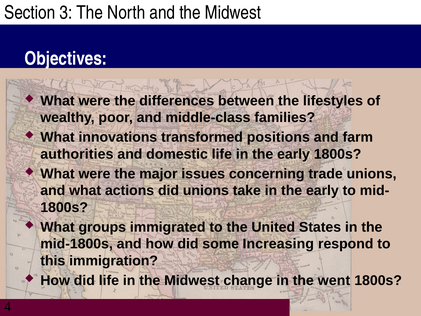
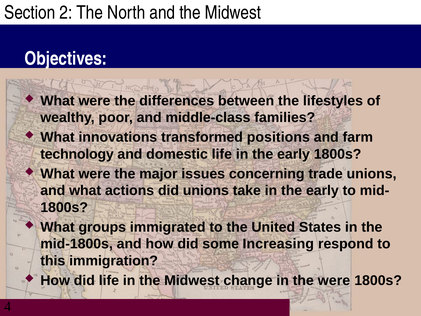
3: 3 -> 2
authorities: authorities -> technology
the went: went -> were
